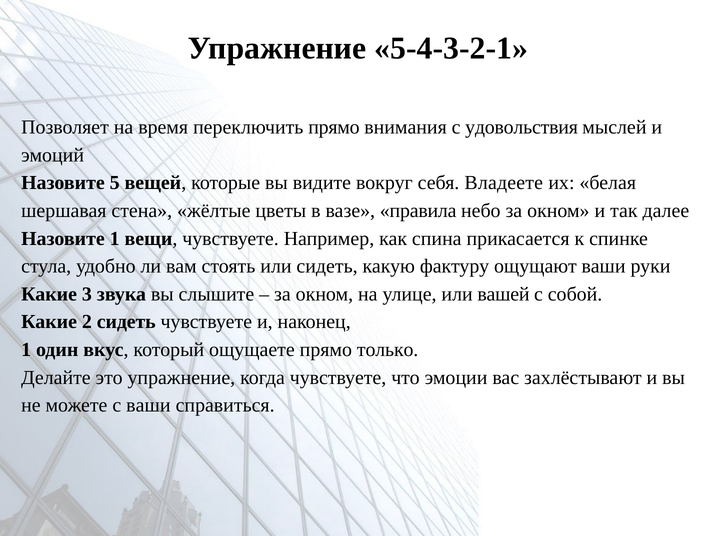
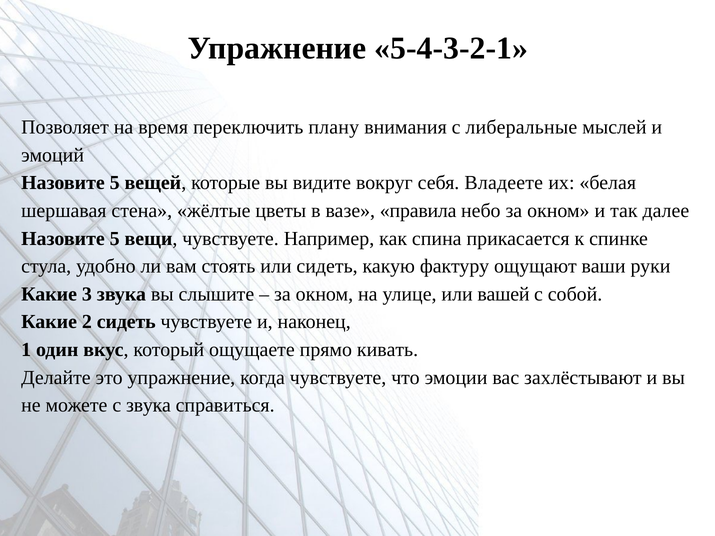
переключить прямо: прямо -> плану
удовольствия: удовольствия -> либеральные
1 at (115, 239): 1 -> 5
только: только -> кивать
с ваши: ваши -> звука
